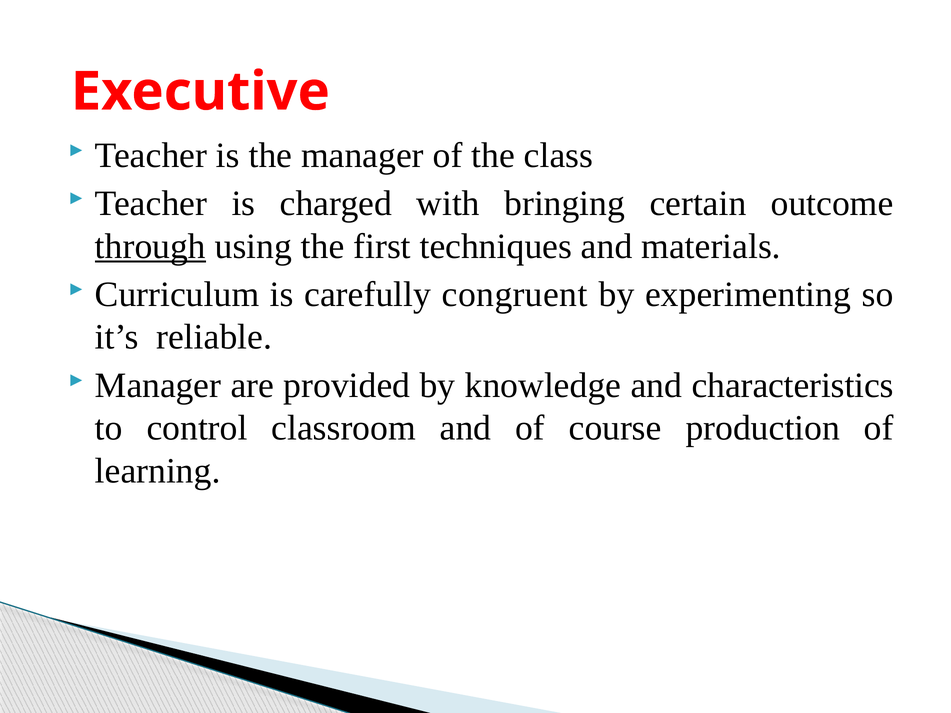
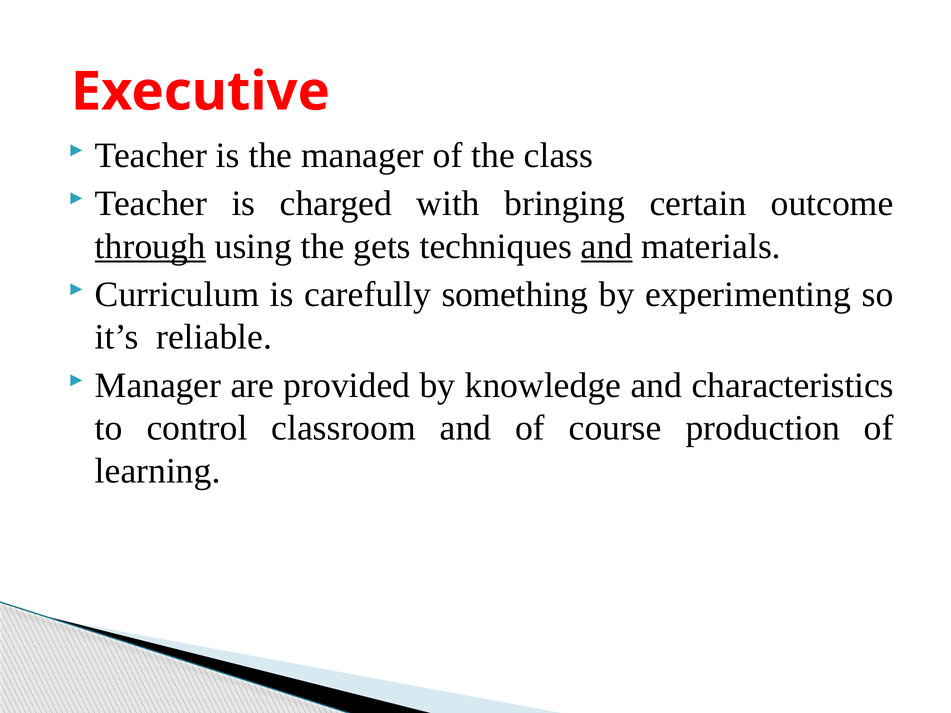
first: first -> gets
and at (607, 246) underline: none -> present
congruent: congruent -> something
